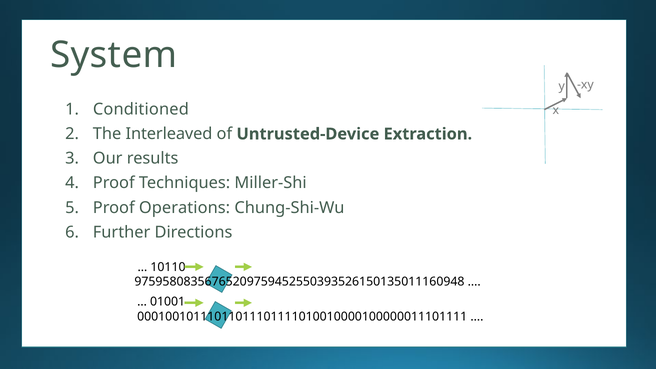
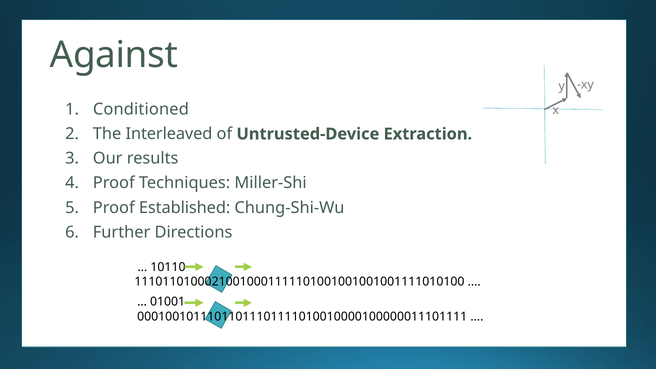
System: System -> Against
Operations: Operations -> Established
97595808356765209759452550393526150135011160948: 97595808356765209759452550393526150135011160948 -> 11101101000210010001111101001001001001111010100
